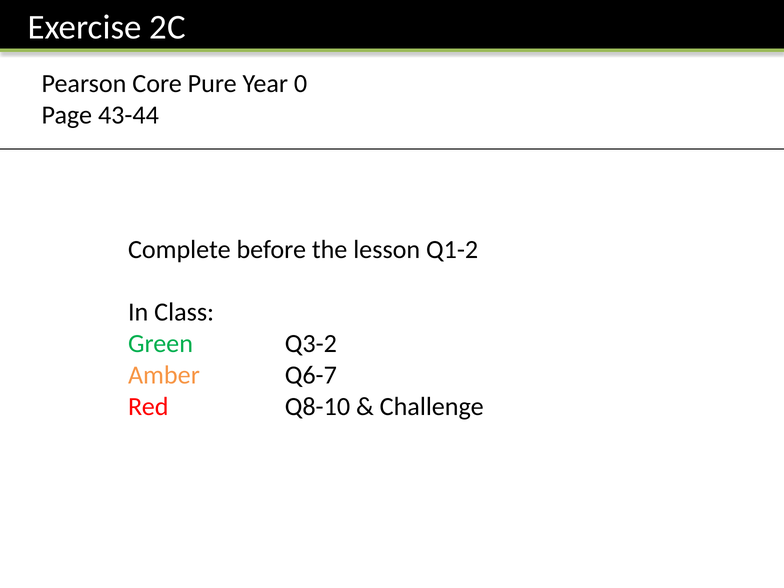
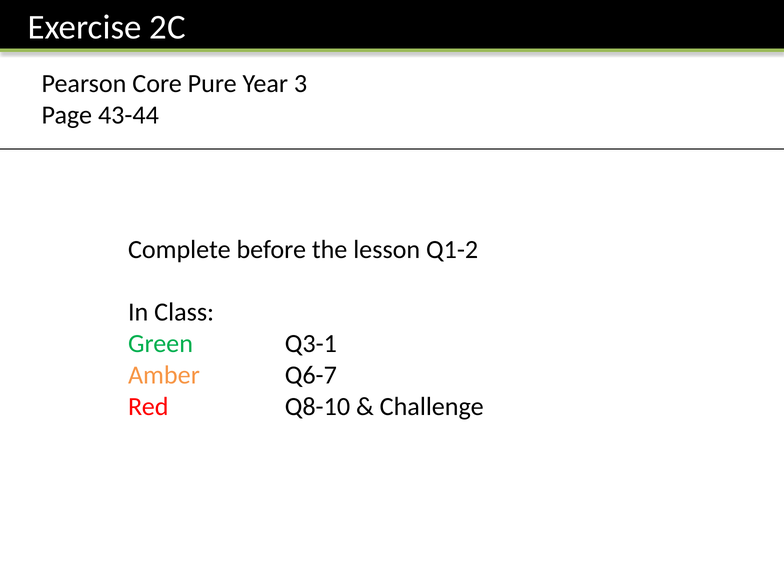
0: 0 -> 3
Q3-2: Q3-2 -> Q3-1
